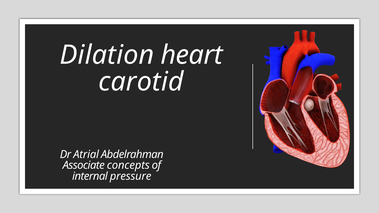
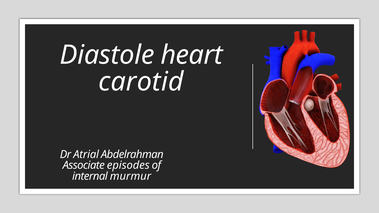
Dilation: Dilation -> Diastole
concepts: concepts -> episodes
pressure: pressure -> murmur
